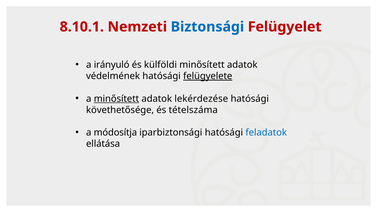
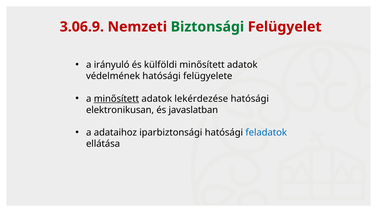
8.10.1: 8.10.1 -> 3.06.9
Biztonsági colour: blue -> green
felügyelete underline: present -> none
követhetősége: követhetősége -> elektronikusan
tételszáma: tételszáma -> javaslatban
módosítja: módosítja -> adataihoz
